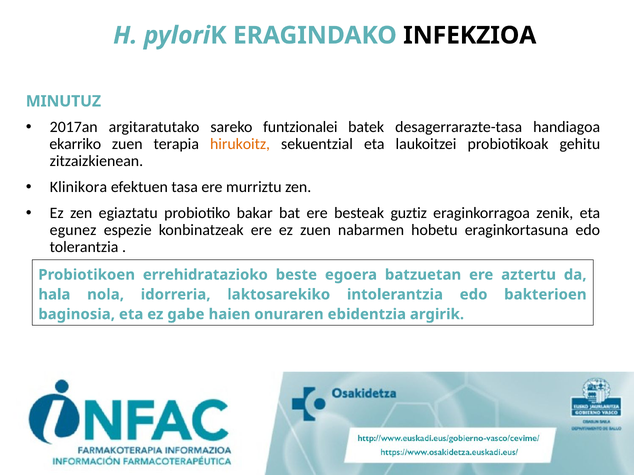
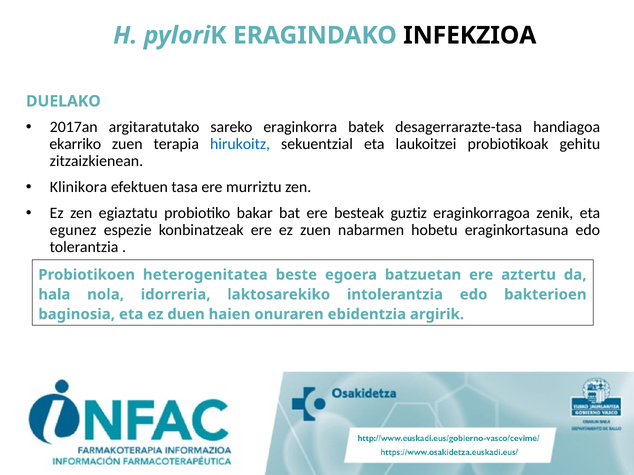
MINUTUZ: MINUTUZ -> DUELAKO
funtzionalei: funtzionalei -> eraginkorra
hirukoitz colour: orange -> blue
errehidratazioko: errehidratazioko -> heterogenitatea
gabe: gabe -> duen
